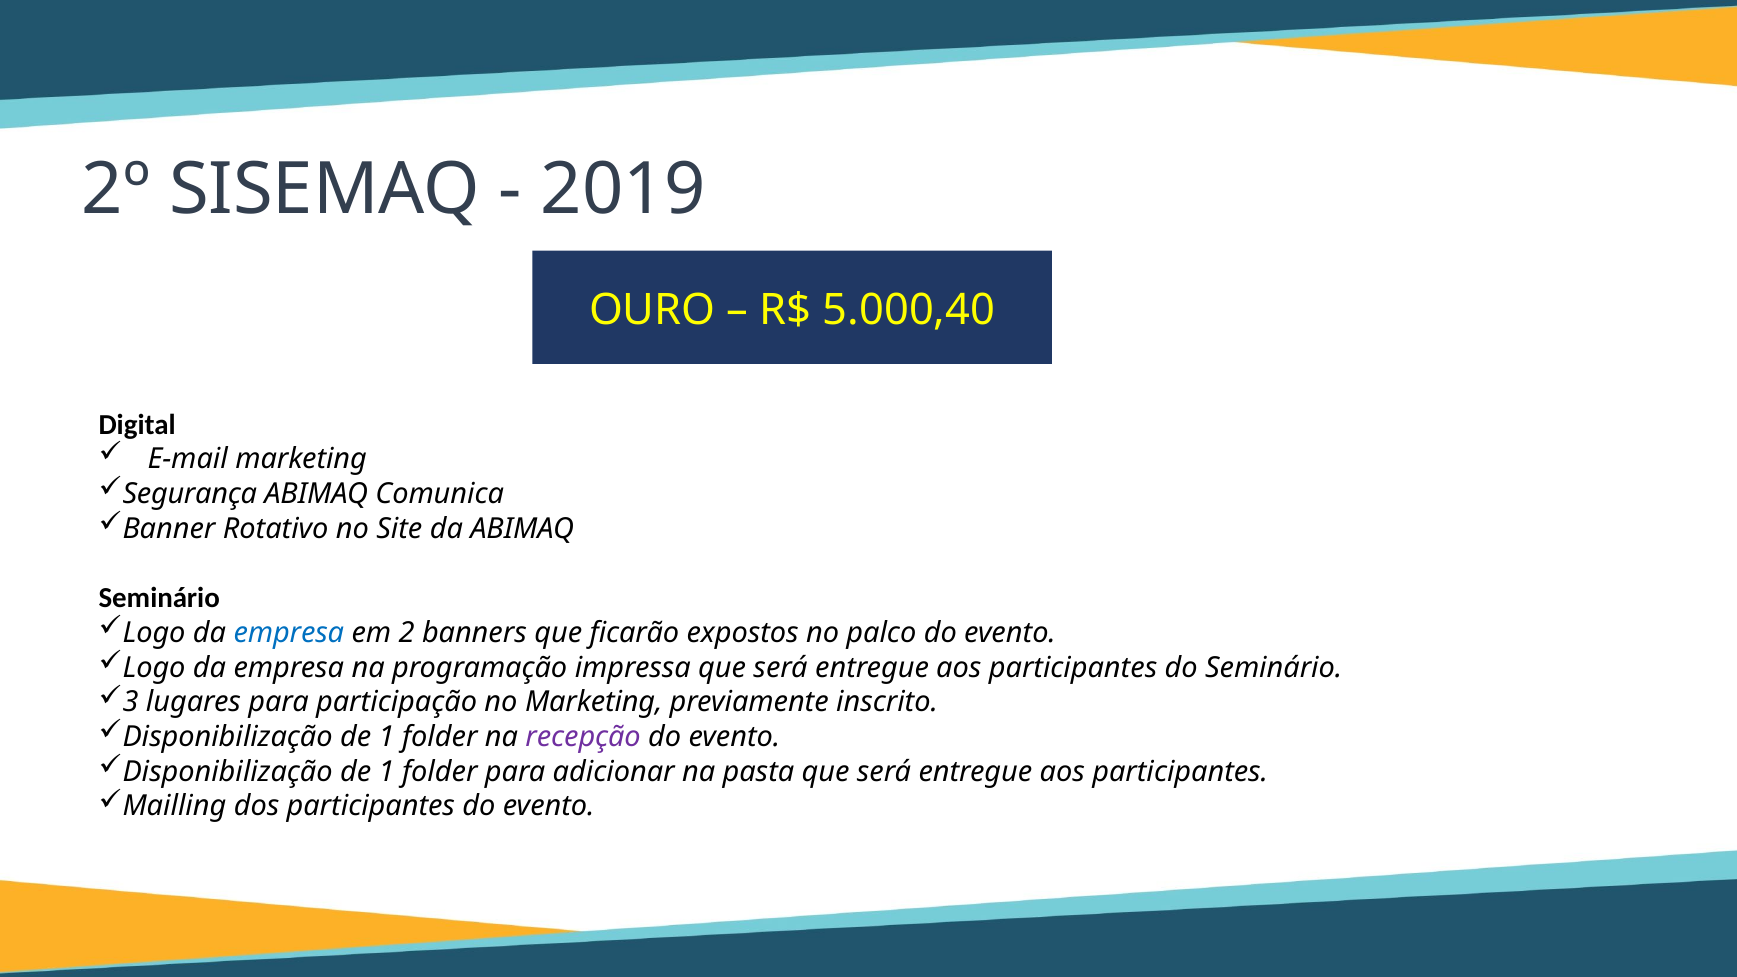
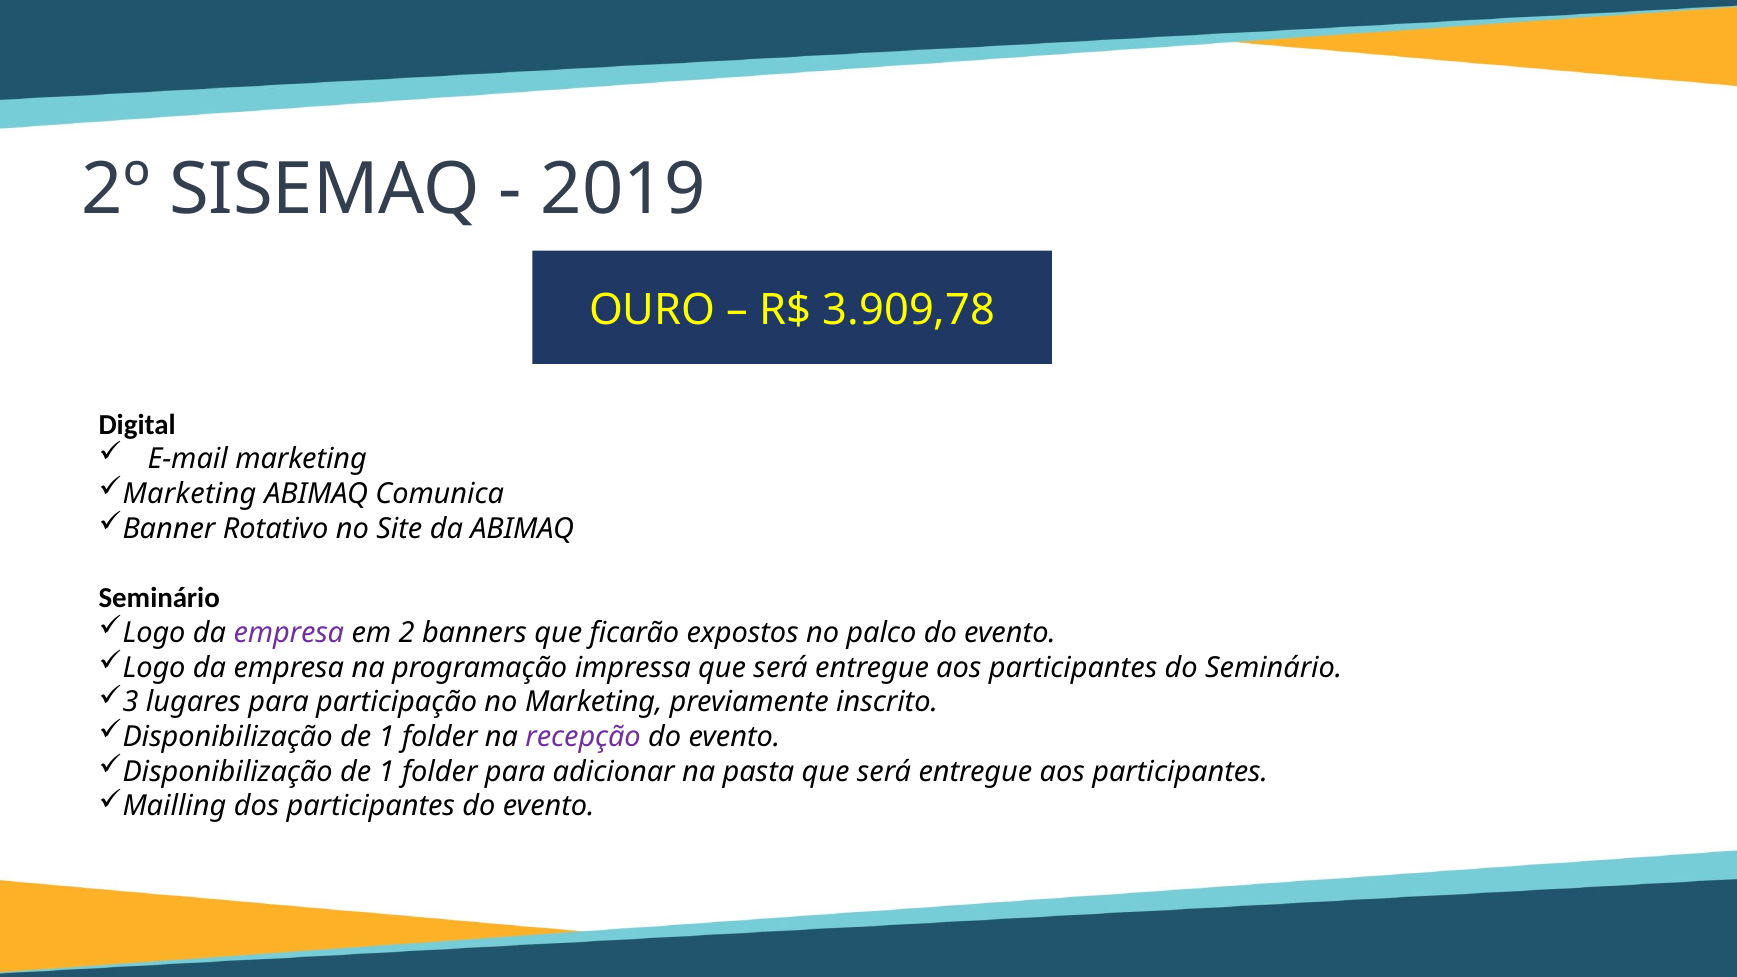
5.000,40: 5.000,40 -> 3.909,78
Segurança at (190, 494): Segurança -> Marketing
empresa at (289, 633) colour: blue -> purple
